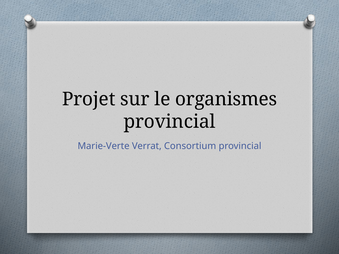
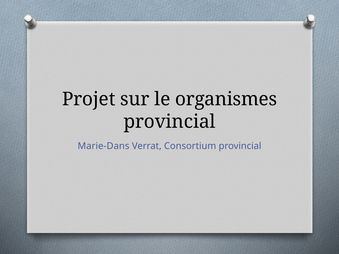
Marie-Verte: Marie-Verte -> Marie-Dans
